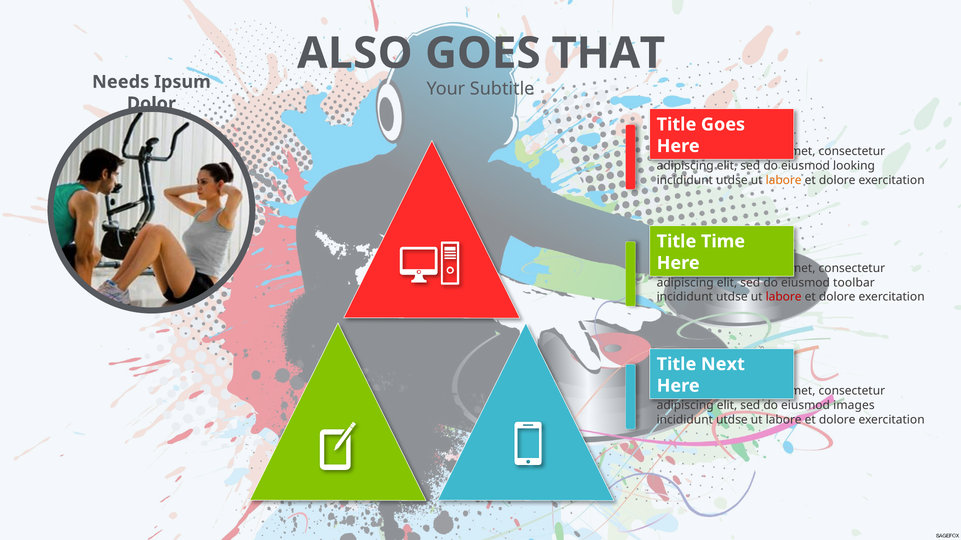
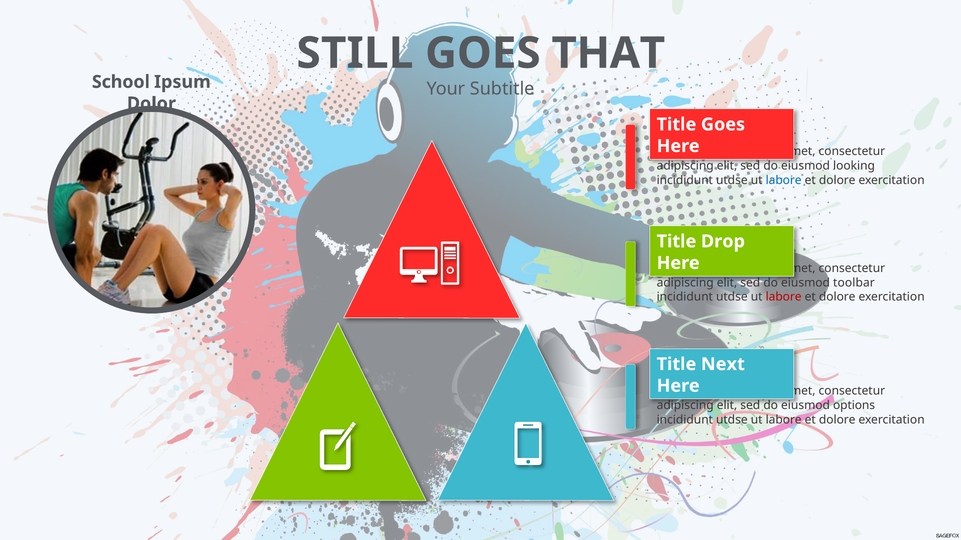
ALSO: ALSO -> STILL
Needs: Needs -> School
labore at (784, 180) colour: orange -> blue
Time: Time -> Drop
images: images -> options
